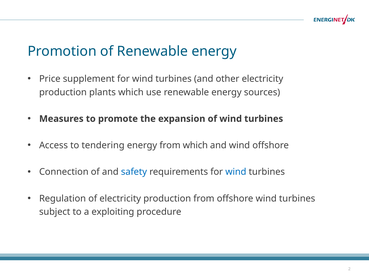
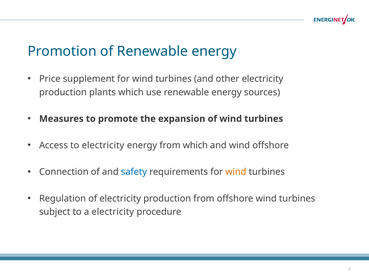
to tendering: tendering -> electricity
wind at (236, 172) colour: blue -> orange
a exploiting: exploiting -> electricity
